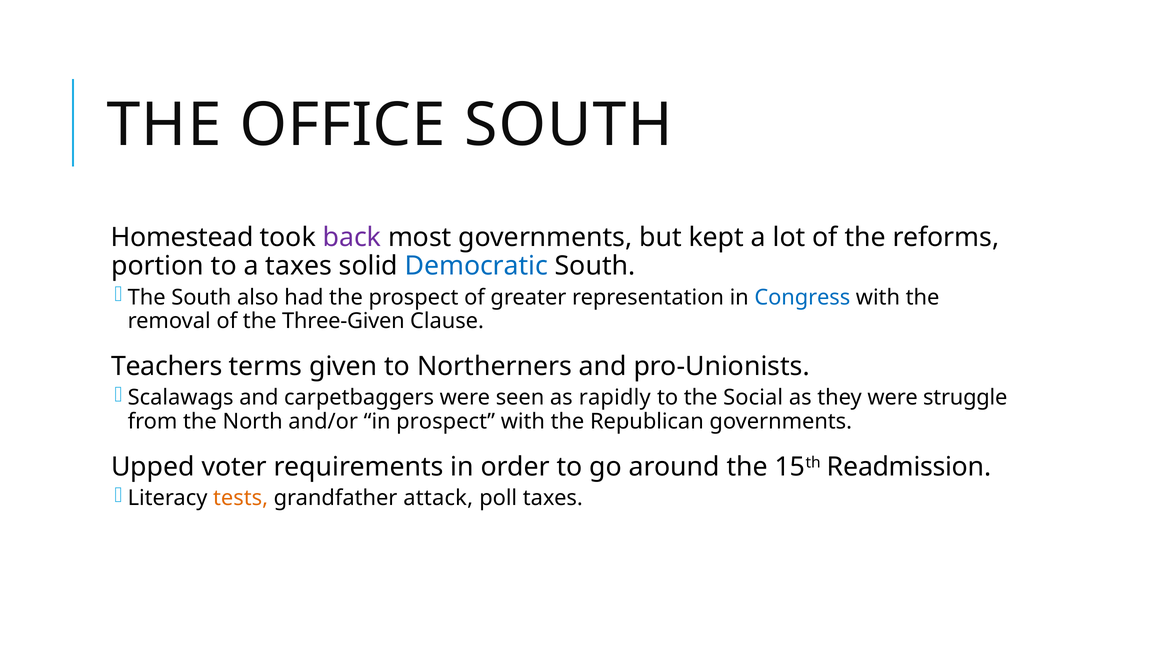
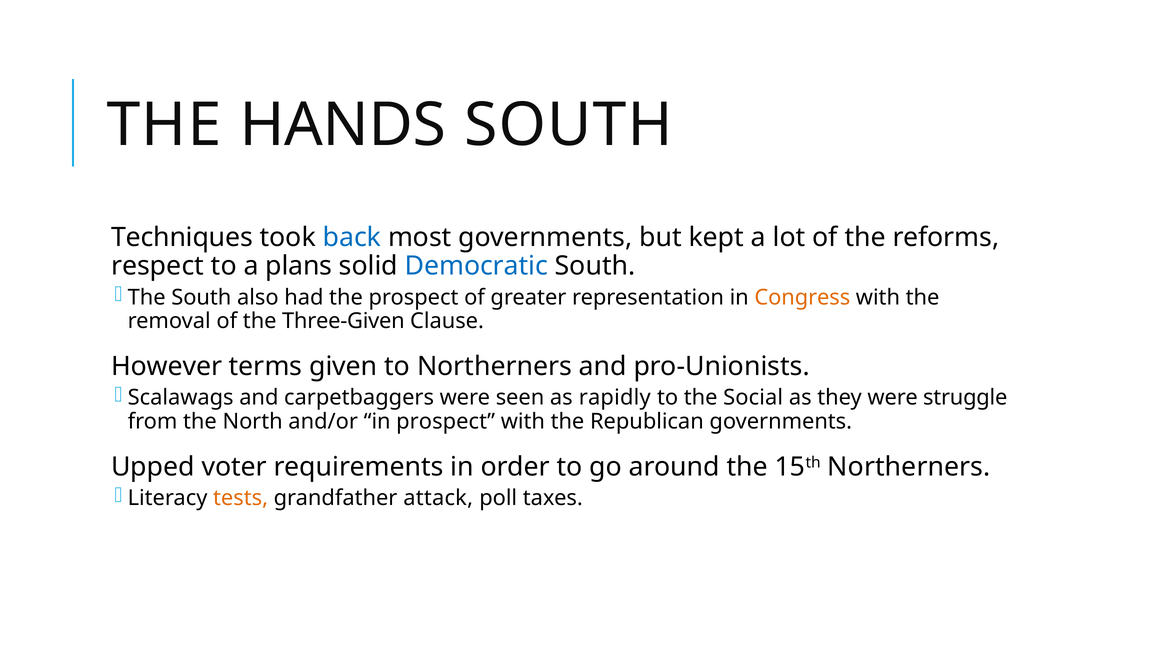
OFFICE: OFFICE -> HANDS
Homestead: Homestead -> Techniques
back colour: purple -> blue
portion: portion -> respect
a taxes: taxes -> plans
Congress colour: blue -> orange
Teachers: Teachers -> However
15th Readmission: Readmission -> Northerners
